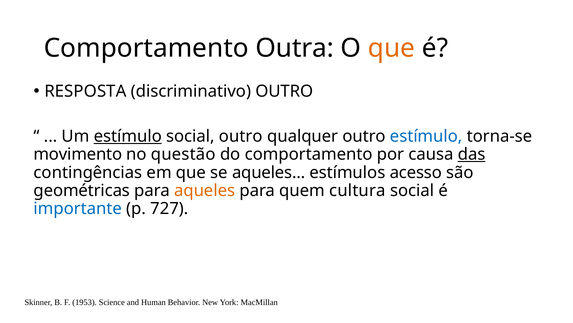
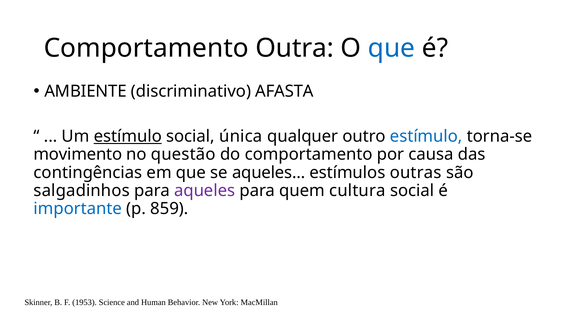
que at (391, 48) colour: orange -> blue
RESPOSTA: RESPOSTA -> AMBIENTE
discriminativo OUTRO: OUTRO -> AFASTA
social outro: outro -> única
das underline: present -> none
acesso: acesso -> outras
geométricas: geométricas -> salgadinhos
aqueles at (205, 190) colour: orange -> purple
727: 727 -> 859
